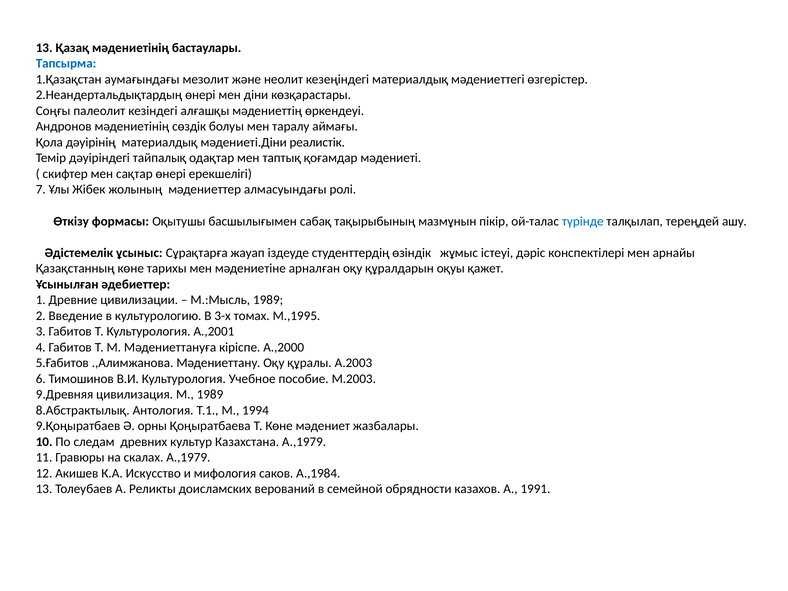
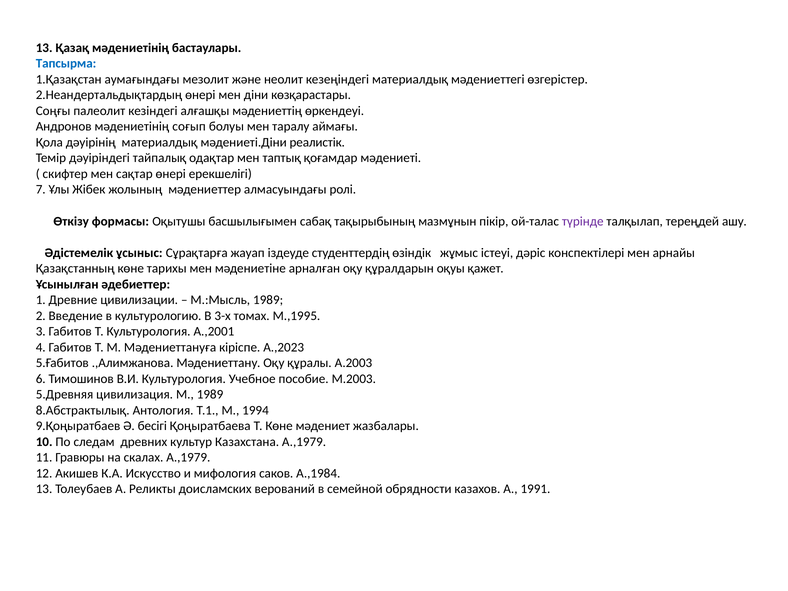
сөздік: сөздік -> соғып
түрінде colour: blue -> purple
А.,2000: А.,2000 -> А.,2023
9.Древняя: 9.Древняя -> 5.Древняя
орны: орны -> бесігі
